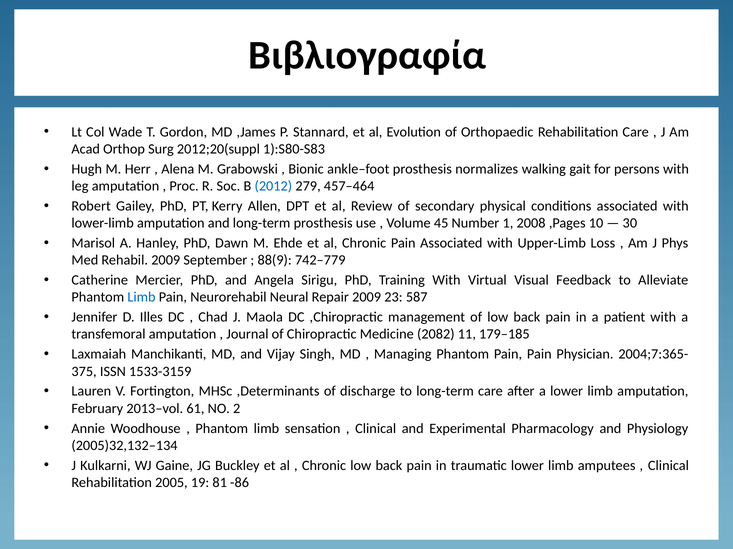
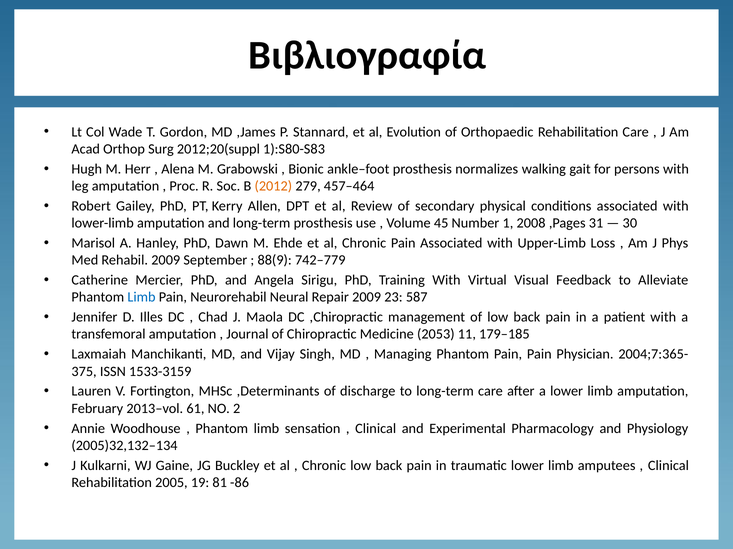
2012 colour: blue -> orange
10: 10 -> 31
2082: 2082 -> 2053
